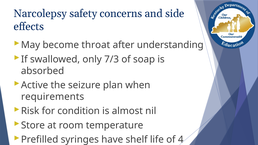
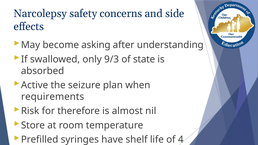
throat: throat -> asking
7/3: 7/3 -> 9/3
soap: soap -> state
condition: condition -> therefore
